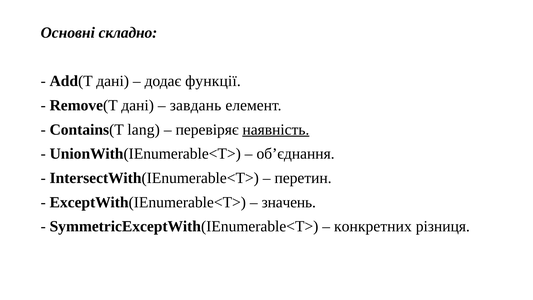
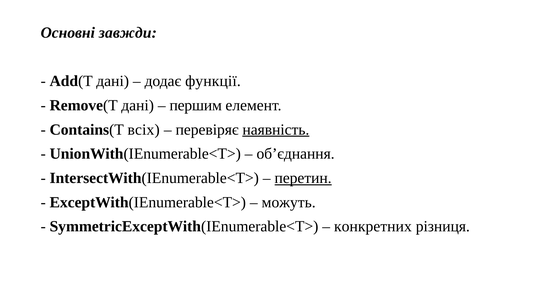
складно: складно -> завжди
завдань: завдань -> першим
lang: lang -> всіх
перетин underline: none -> present
значень: значень -> можуть
